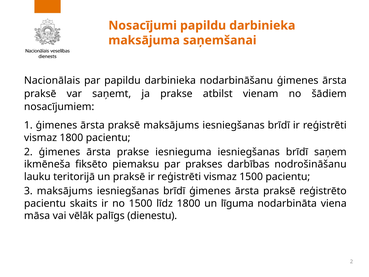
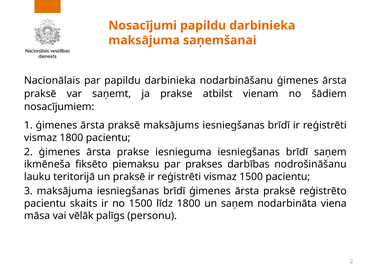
3 maksājums: maksājums -> maksājuma
un līguma: līguma -> saņem
dienestu: dienestu -> personu
